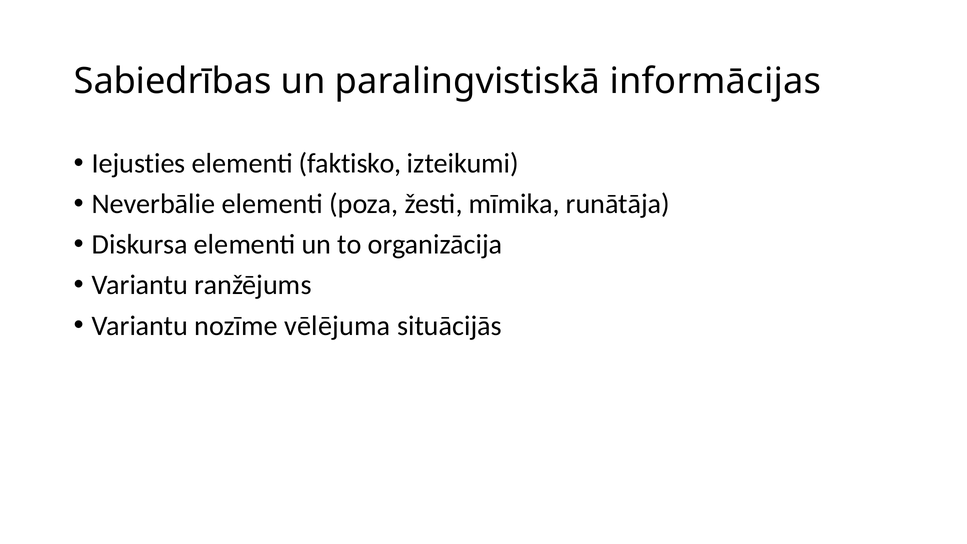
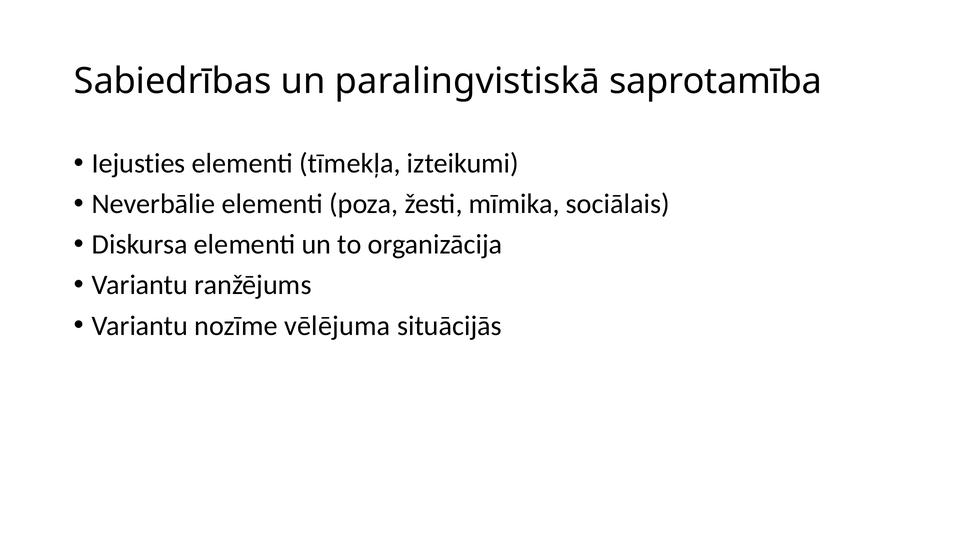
informācijas: informācijas -> saprotamība
faktisko: faktisko -> tīmekļa
runātāja: runātāja -> sociālais
